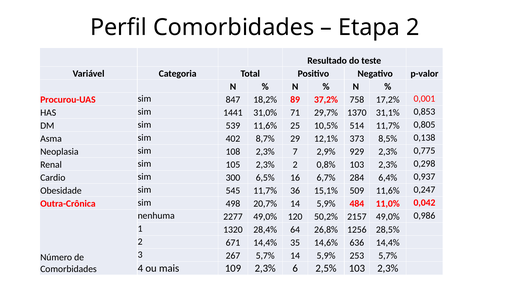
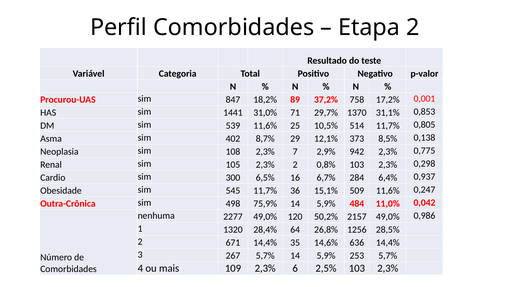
929: 929 -> 942
20,7%: 20,7% -> 75,9%
